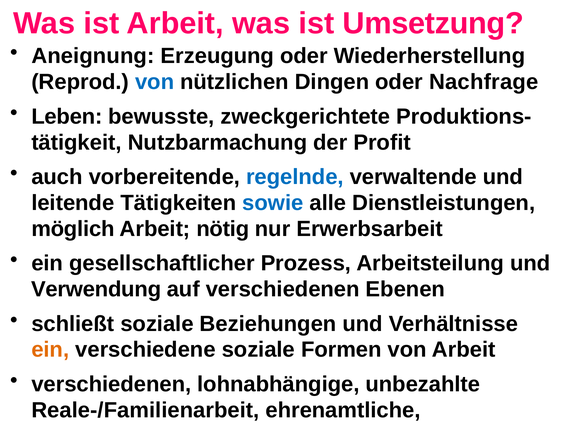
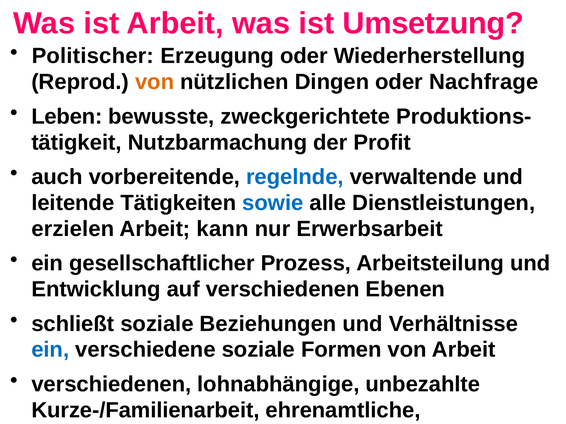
Aneignung: Aneignung -> Politischer
von at (155, 82) colour: blue -> orange
möglich: möglich -> erzielen
nötig: nötig -> kann
Verwendung: Verwendung -> Entwicklung
ein at (50, 350) colour: orange -> blue
Reale-/Familienarbeit: Reale-/Familienarbeit -> Kurze-/Familienarbeit
